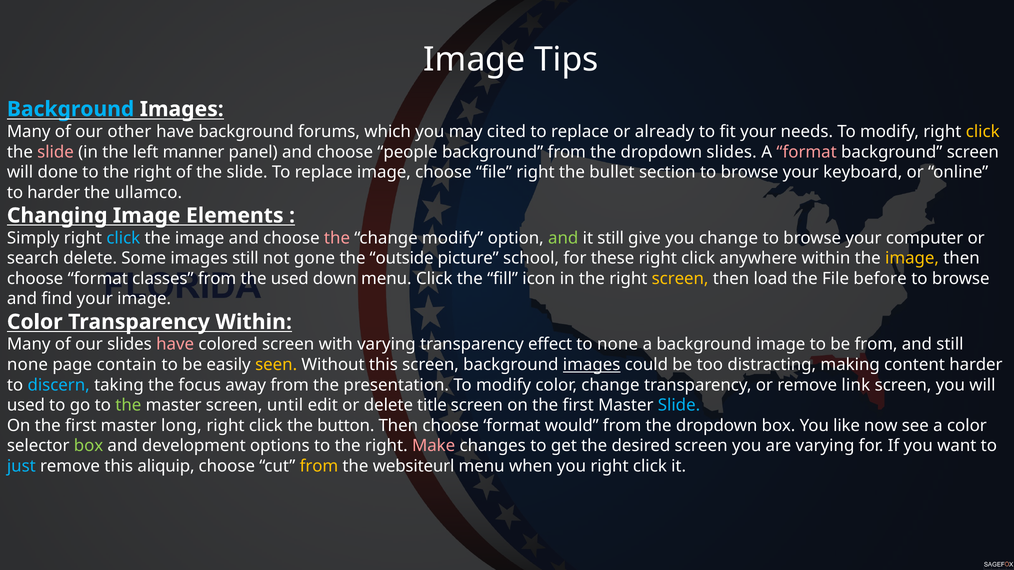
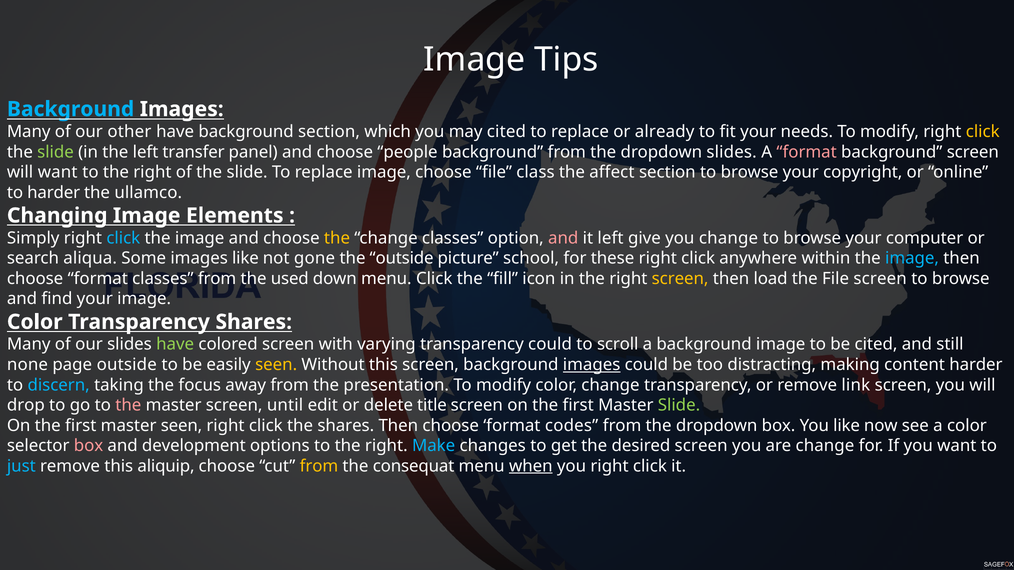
background forums: forums -> section
slide at (56, 152) colour: pink -> light green
manner: manner -> transfer
will done: done -> want
file right: right -> class
bullet: bullet -> affect
keyboard: keyboard -> copyright
the at (337, 238) colour: pink -> yellow
change modify: modify -> classes
and at (563, 238) colour: light green -> pink
it still: still -> left
search delete: delete -> aliqua
images still: still -> like
image at (912, 258) colour: yellow -> light blue
File before: before -> screen
Transparency Within: Within -> Shares
have at (175, 345) colour: pink -> light green
transparency effect: effect -> could
to none: none -> scroll
be from: from -> cited
page contain: contain -> outside
used at (26, 405): used -> drop
the at (128, 405) colour: light green -> pink
Slide at (679, 405) colour: light blue -> light green
master long: long -> seen
the button: button -> shares
would: would -> codes
box at (89, 446) colour: light green -> pink
Make colour: pink -> light blue
are varying: varying -> change
websiteurl: websiteurl -> consequat
when underline: none -> present
